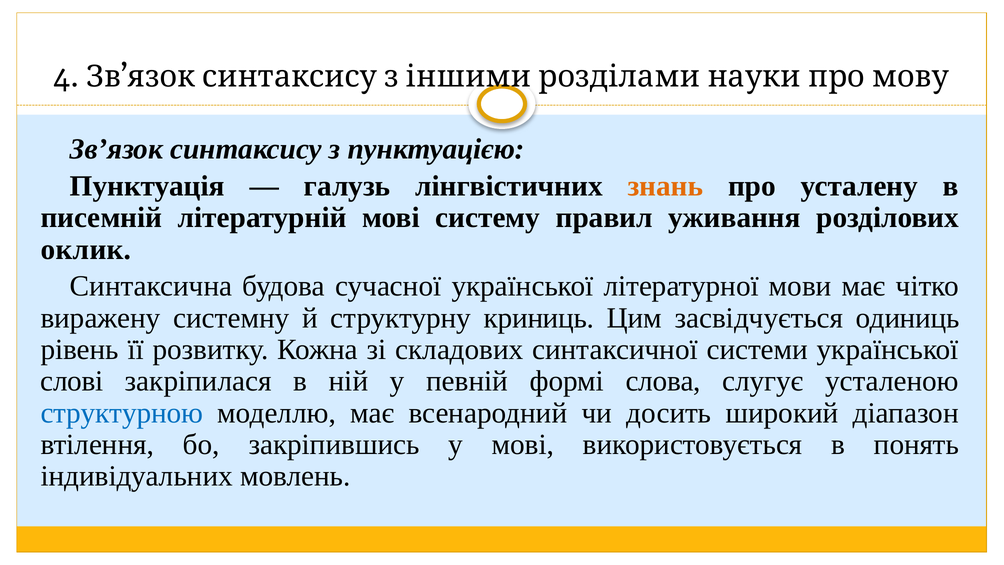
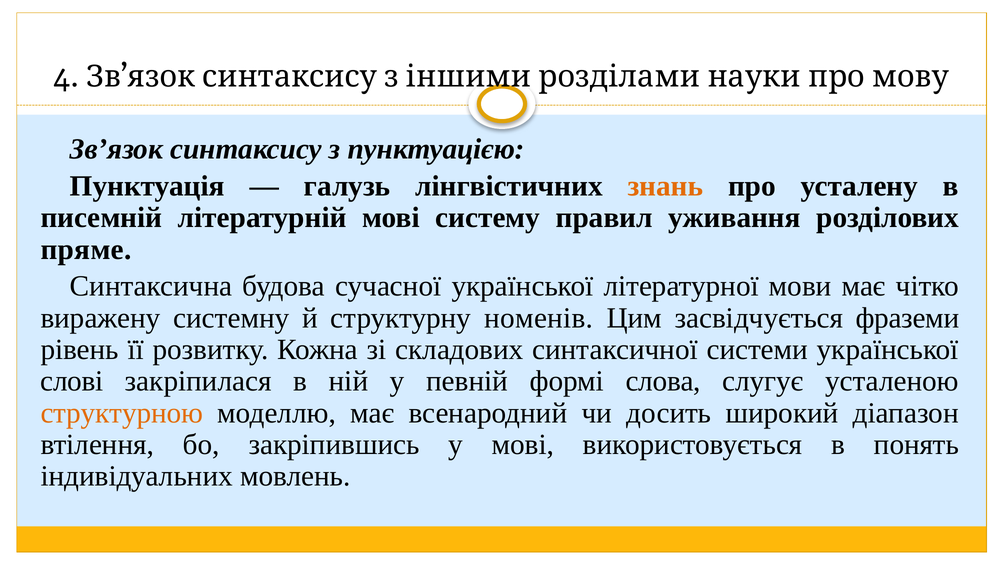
оклик: оклик -> пряме
криниць: криниць -> номенів
одиниць: одиниць -> фраземи
структурною colour: blue -> orange
